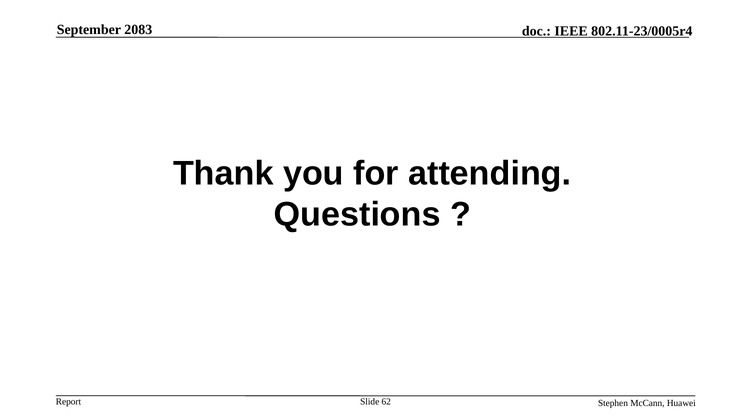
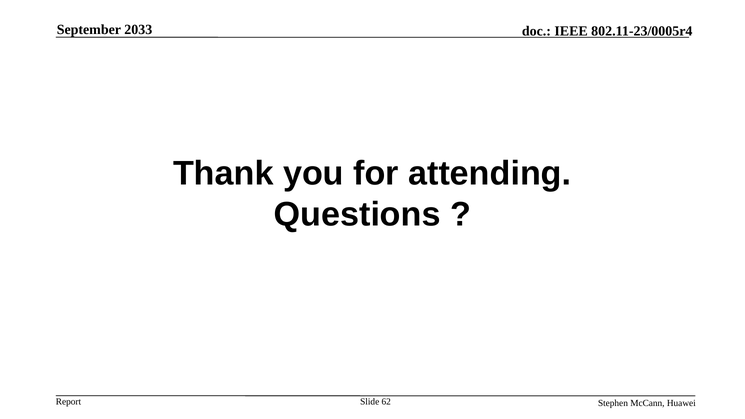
2083: 2083 -> 2033
